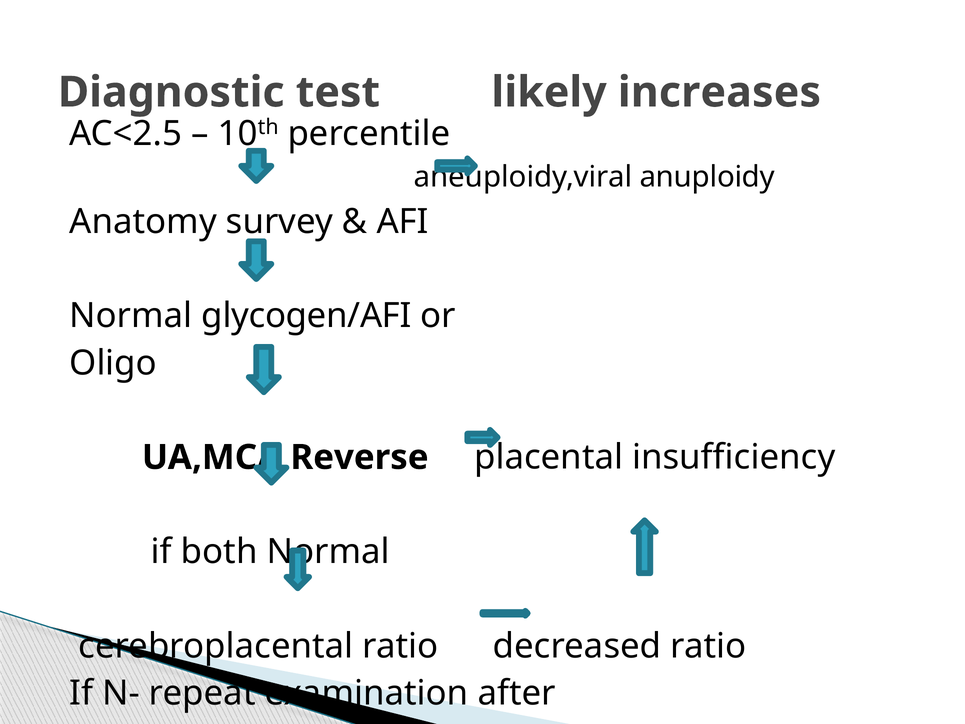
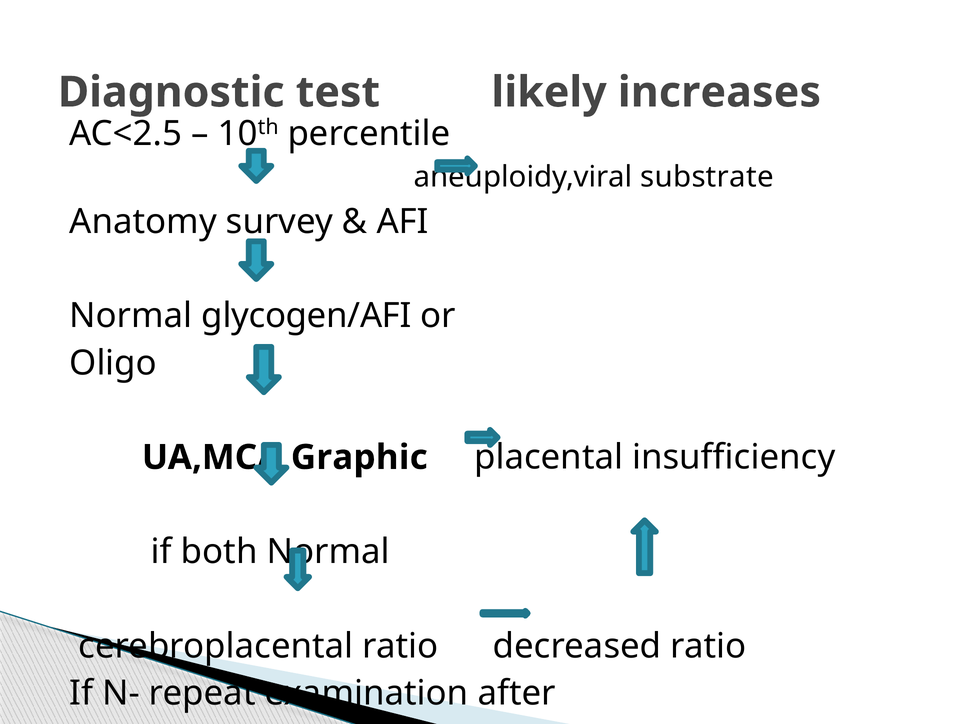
anuploidy: anuploidy -> substrate
Reverse: Reverse -> Graphic
